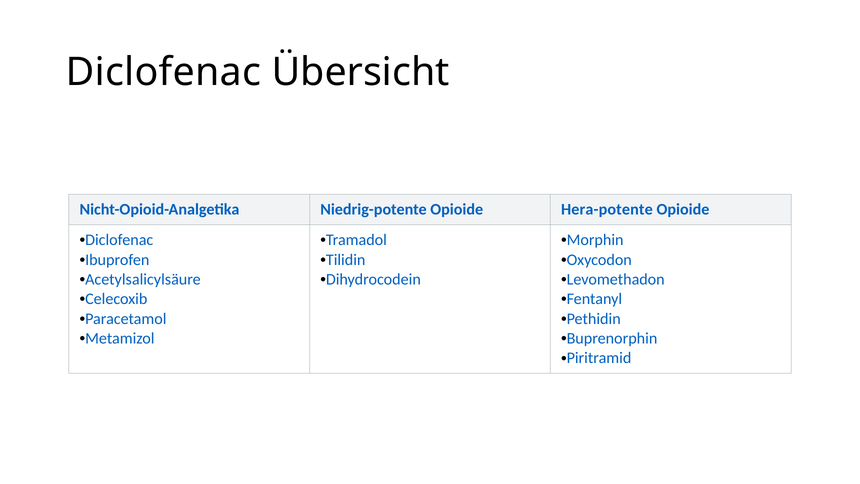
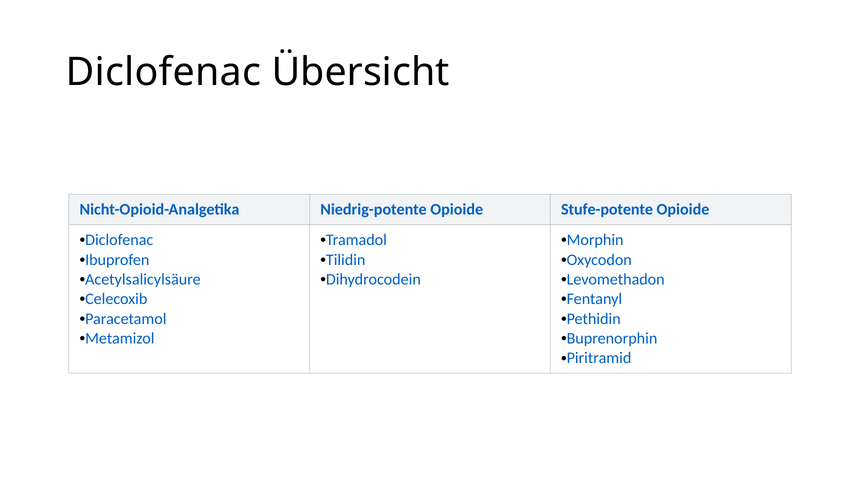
Hera-potente: Hera-potente -> Stufe-potente
